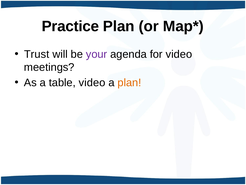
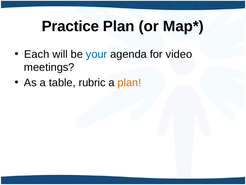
Trust: Trust -> Each
your colour: purple -> blue
table video: video -> rubric
